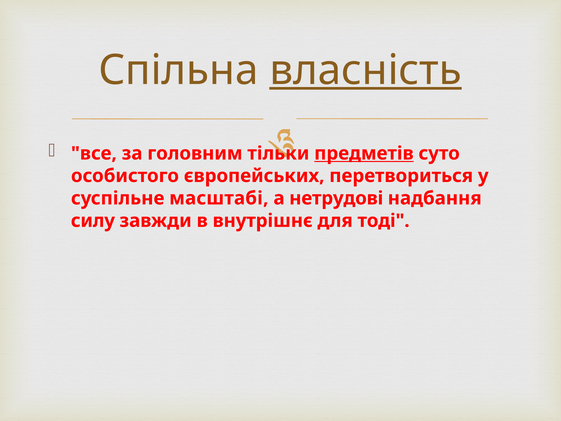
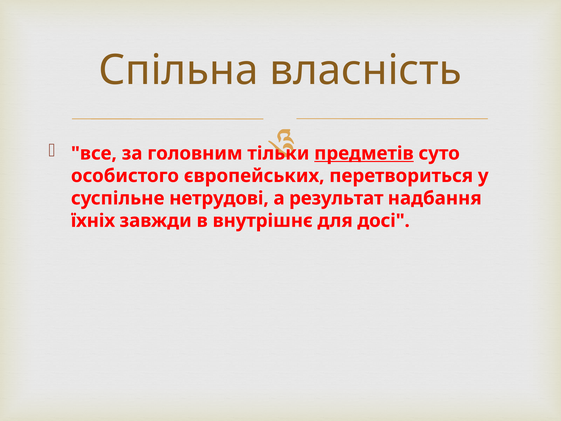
власність underline: present -> none
масштабі: масштабі -> нетрудові
нетрудові: нетрудові -> результат
силу: силу -> їхніх
тоді: тоді -> досі
